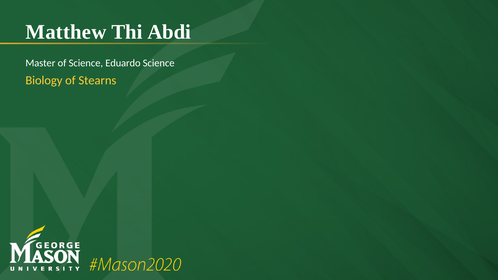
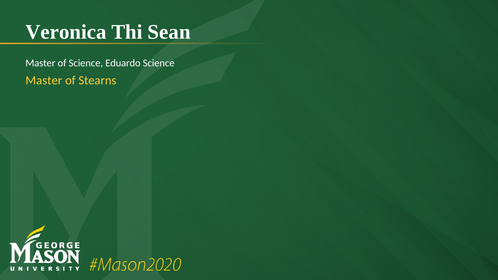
Matthew: Matthew -> Veronica
Abdi: Abdi -> Sean
Biology at (44, 81): Biology -> Master
